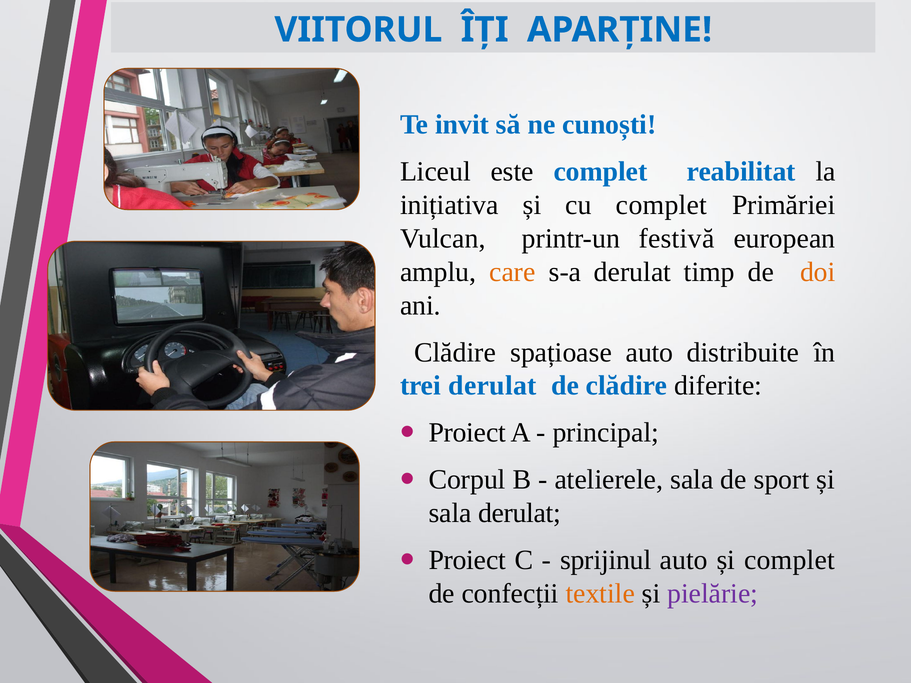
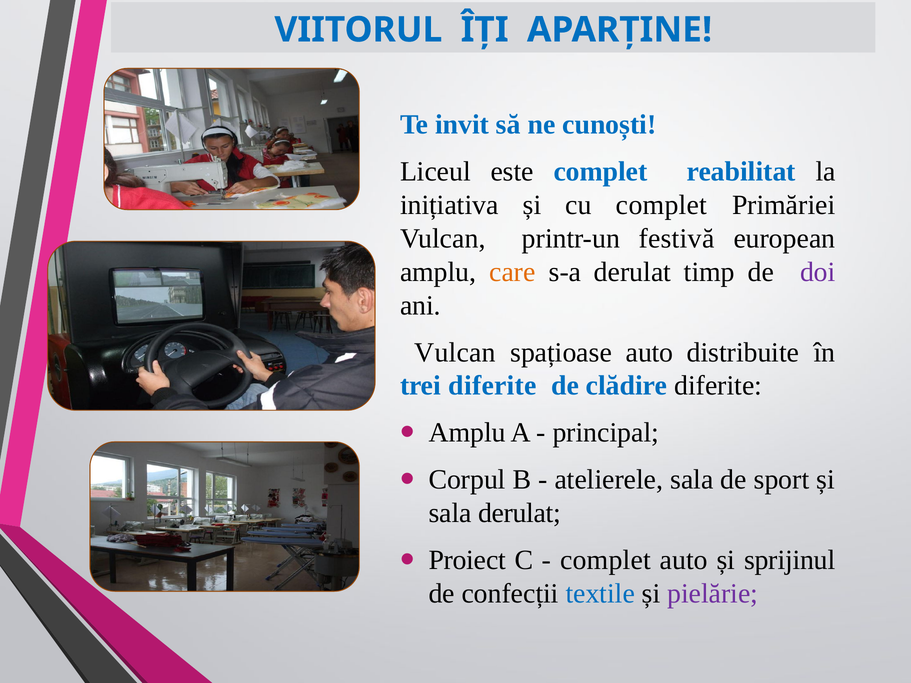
doi colour: orange -> purple
Clădire at (455, 352): Clădire -> Vulcan
trei derulat: derulat -> diferite
Proiect at (467, 433): Proiect -> Amplu
sprijinul at (606, 560): sprijinul -> complet
și complet: complet -> sprijinul
textile colour: orange -> blue
